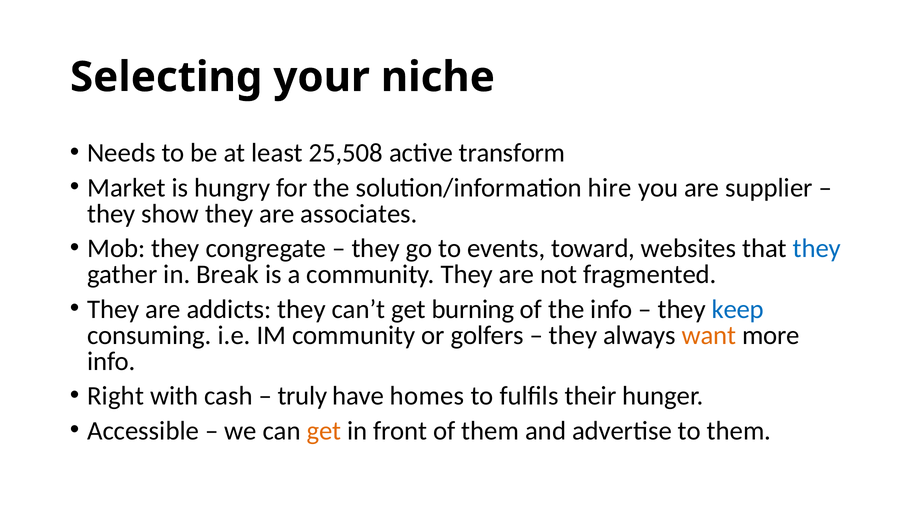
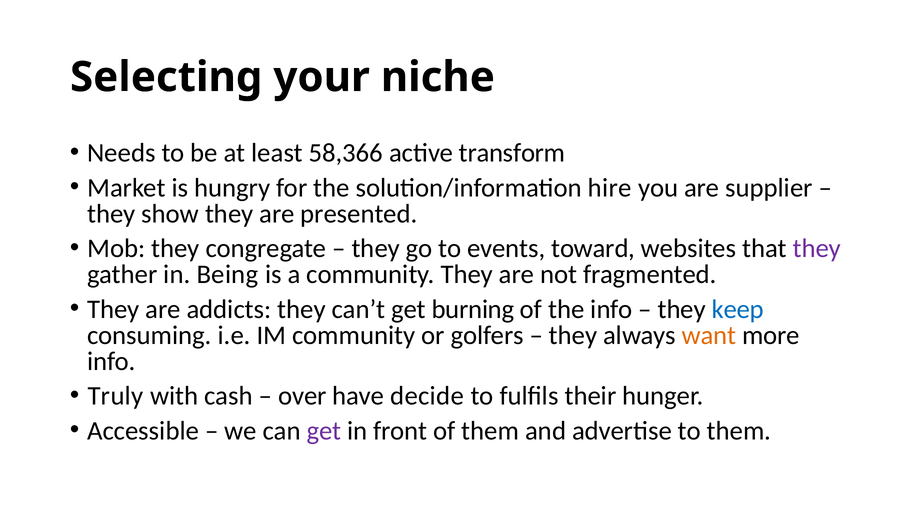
25,508: 25,508 -> 58,366
associates: associates -> presented
they at (817, 248) colour: blue -> purple
Break: Break -> Being
Right: Right -> Truly
truly: truly -> over
homes: homes -> decide
get at (324, 430) colour: orange -> purple
